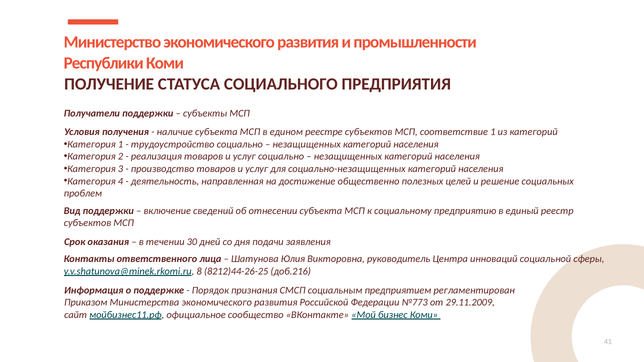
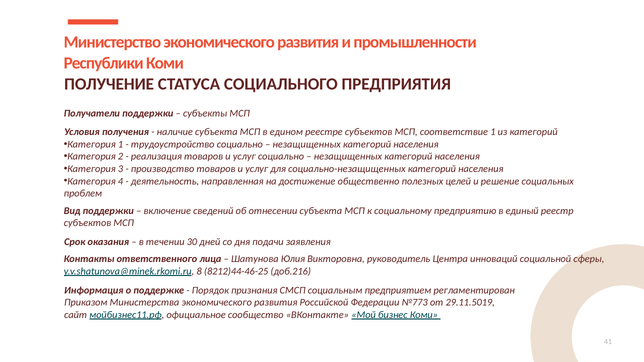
8212)44-26-25: 8212)44-26-25 -> 8212)44-46-25
29.11.2009: 29.11.2009 -> 29.11.5019
